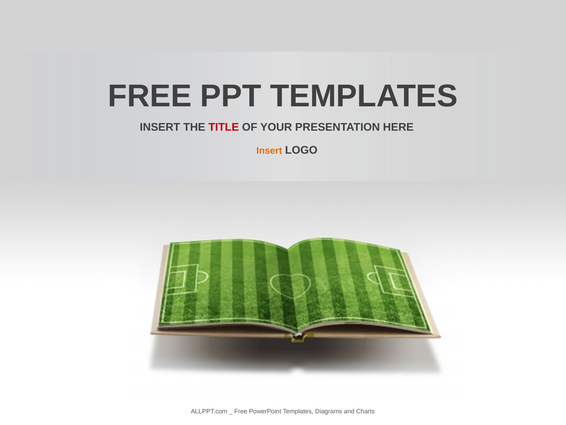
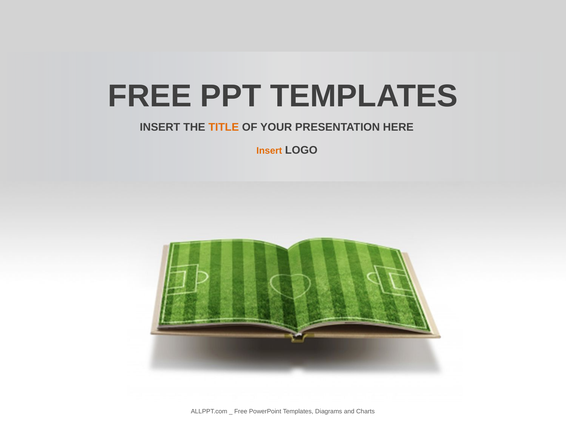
TITLE colour: red -> orange
